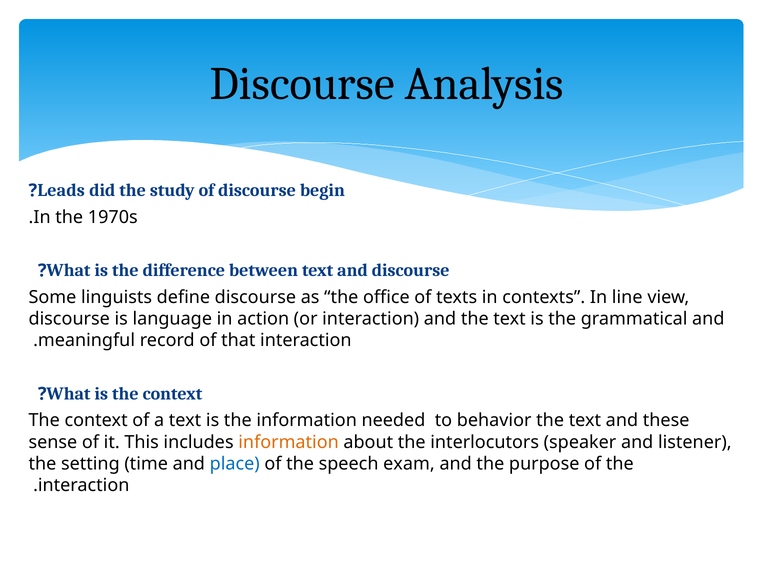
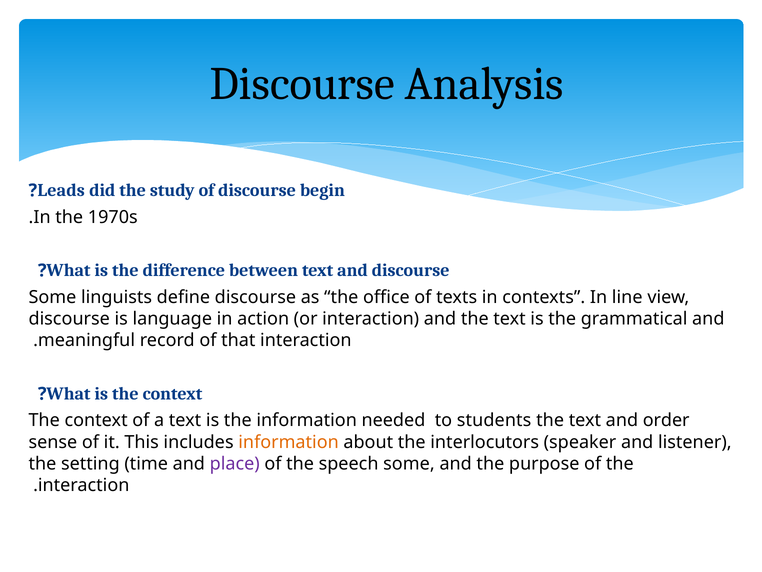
behavior: behavior -> students
these: these -> order
place colour: blue -> purple
speech exam: exam -> some
